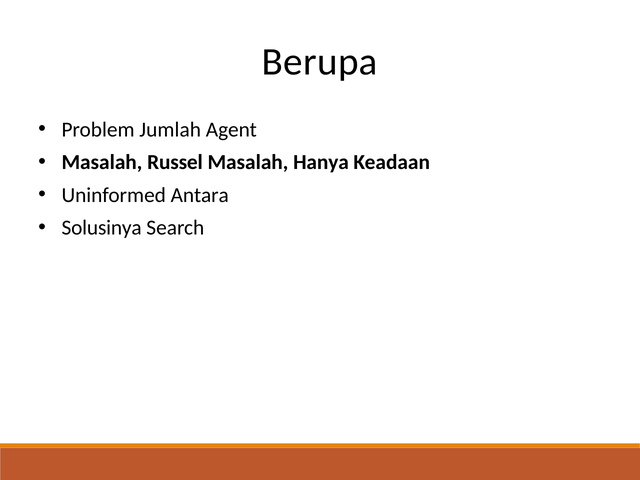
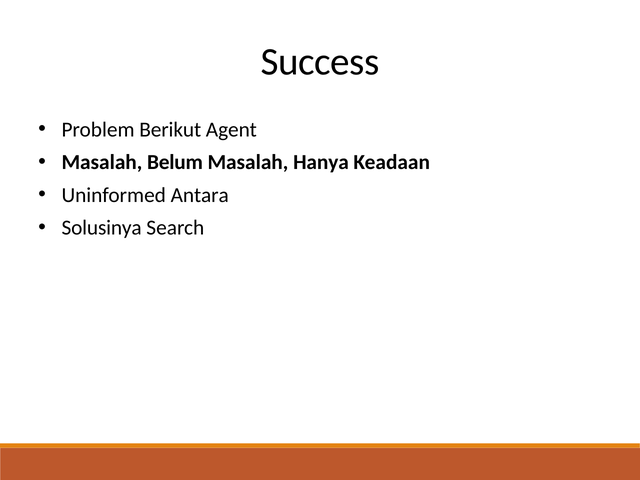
Berupa: Berupa -> Success
Jumlah: Jumlah -> Berikut
Russel: Russel -> Belum
